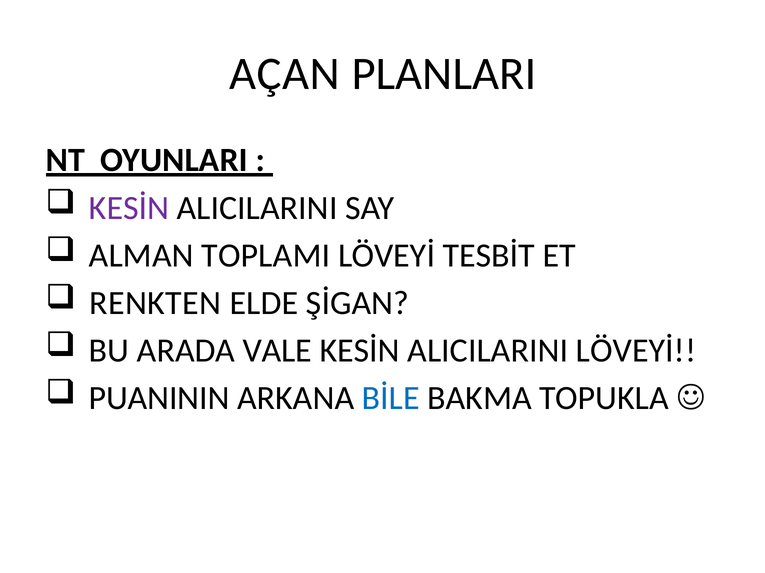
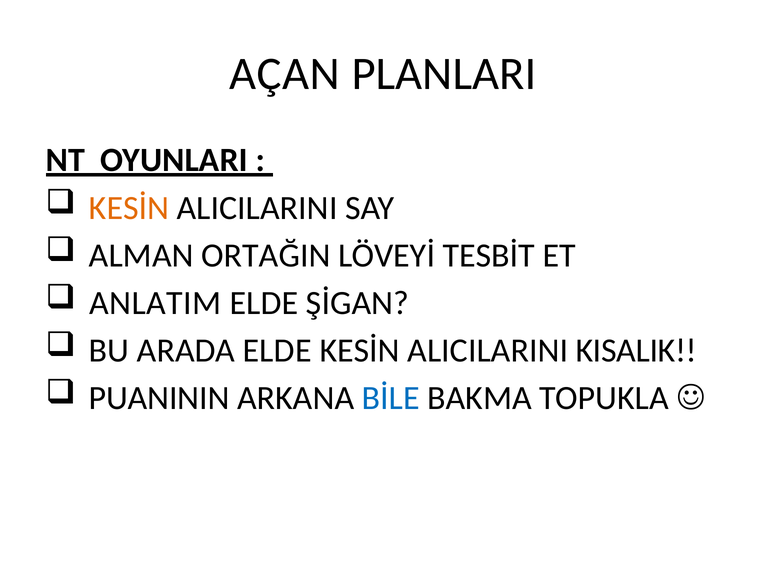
KESİN at (129, 208) colour: purple -> orange
TOPLAMI: TOPLAMI -> ORTAĞIN
RENKTEN: RENKTEN -> ANLATIM
ARADA VALE: VALE -> ELDE
ALICILARINI LÖVEYİ: LÖVEYİ -> KISALIK
